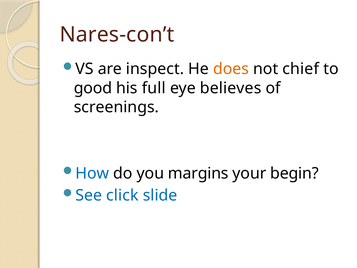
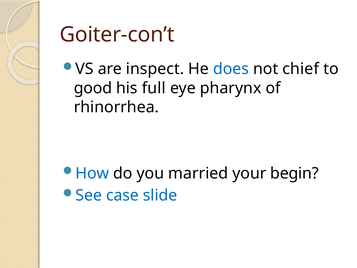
Nares-con’t: Nares-con’t -> Goiter-con’t
does colour: orange -> blue
believes: believes -> pharynx
screenings: screenings -> rhinorrhea
margins: margins -> married
click: click -> case
